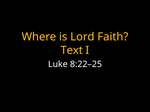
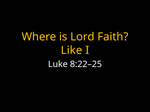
Text: Text -> Like
